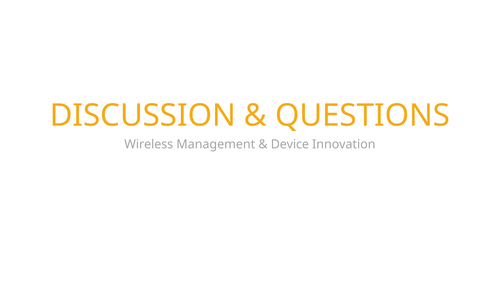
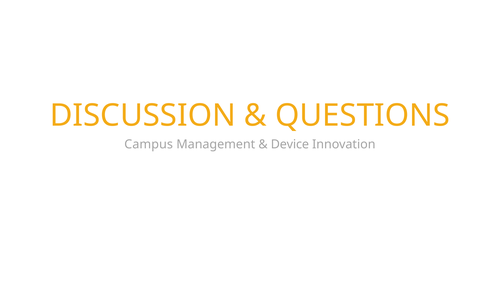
Wireless: Wireless -> Campus
